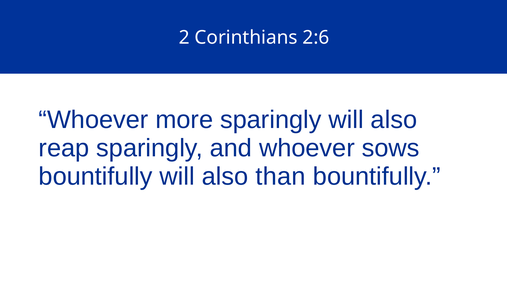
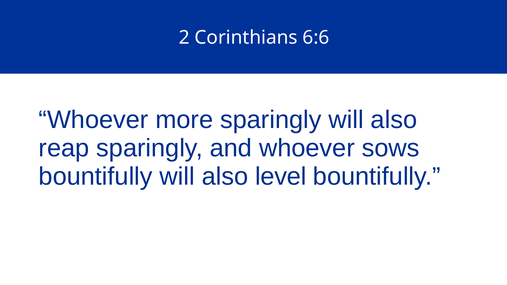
2:6: 2:6 -> 6:6
than: than -> level
